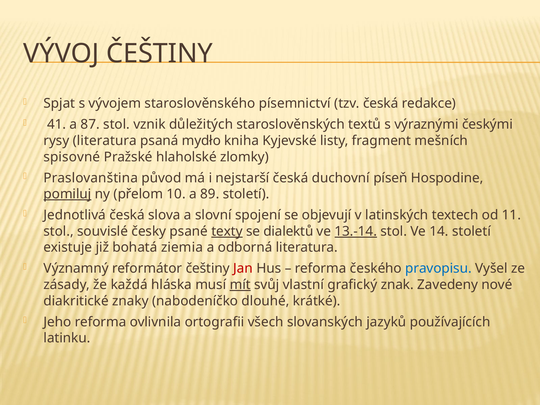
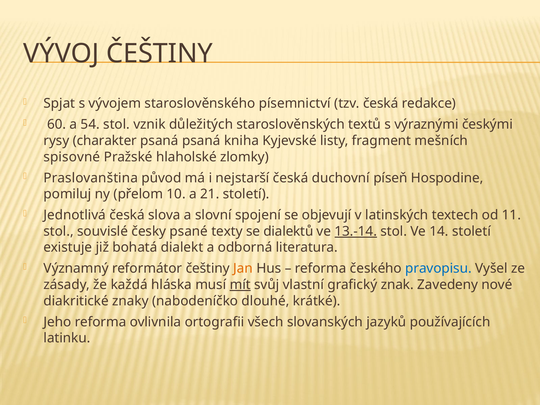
41: 41 -> 60
87: 87 -> 54
rysy literatura: literatura -> charakter
psaná mydło: mydło -> psaná
pomiluj underline: present -> none
89: 89 -> 21
texty underline: present -> none
ziemia: ziemia -> dialekt
Jan colour: red -> orange
